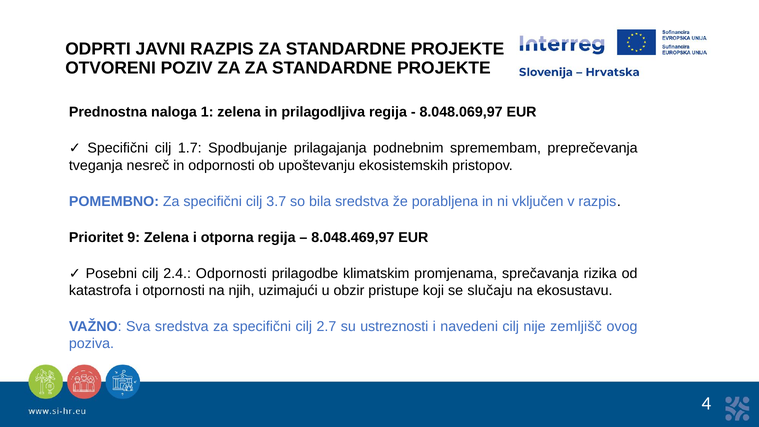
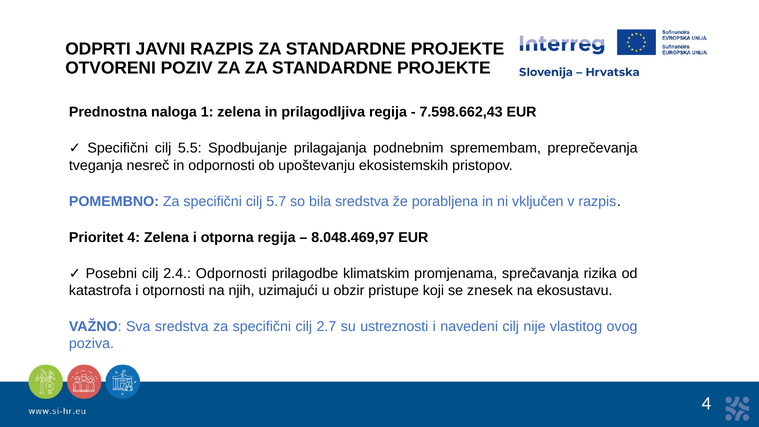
8.048.069,97: 8.048.069,97 -> 7.598.662,43
1.7: 1.7 -> 5.5
3.7: 3.7 -> 5.7
Prioritet 9: 9 -> 4
slučaju: slučaju -> znesek
zemljišč: zemljišč -> vlastitog
